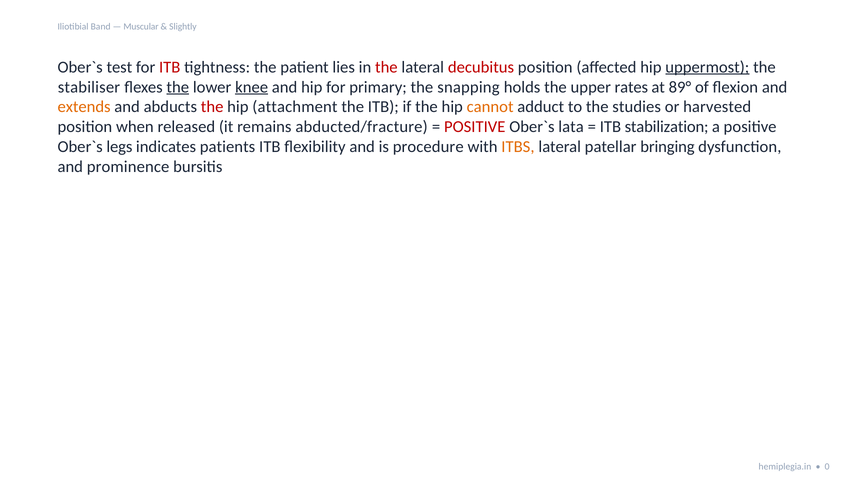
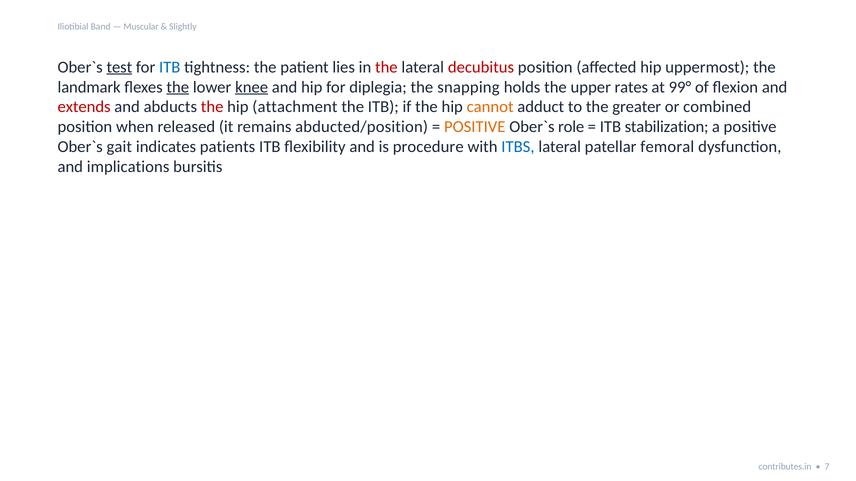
test underline: none -> present
ITB at (170, 67) colour: red -> blue
uppermost underline: present -> none
stabiliser: stabiliser -> landmark
primary: primary -> diplegia
89°: 89° -> 99°
extends colour: orange -> red
studies: studies -> greater
harvested: harvested -> combined
abducted/fracture: abducted/fracture -> abducted/position
POSITIVE at (475, 127) colour: red -> orange
lata: lata -> role
legs: legs -> gait
ITBS colour: orange -> blue
bringing: bringing -> femoral
prominence: prominence -> implications
hemiplegia.in: hemiplegia.in -> contributes.in
0: 0 -> 7
